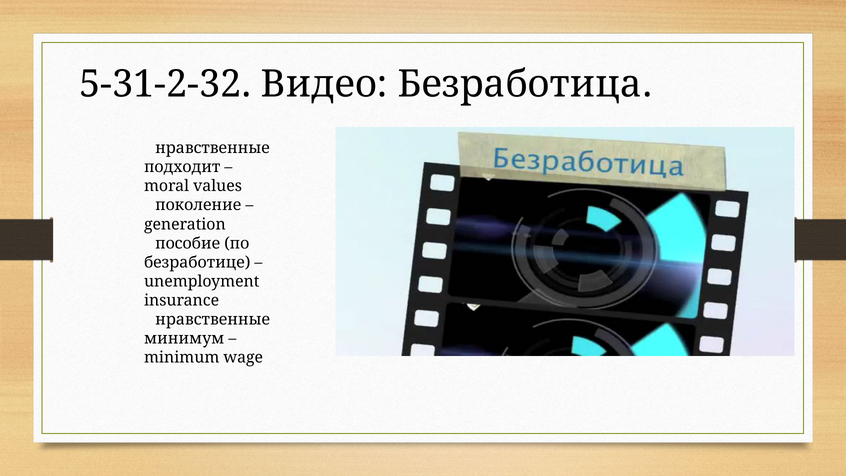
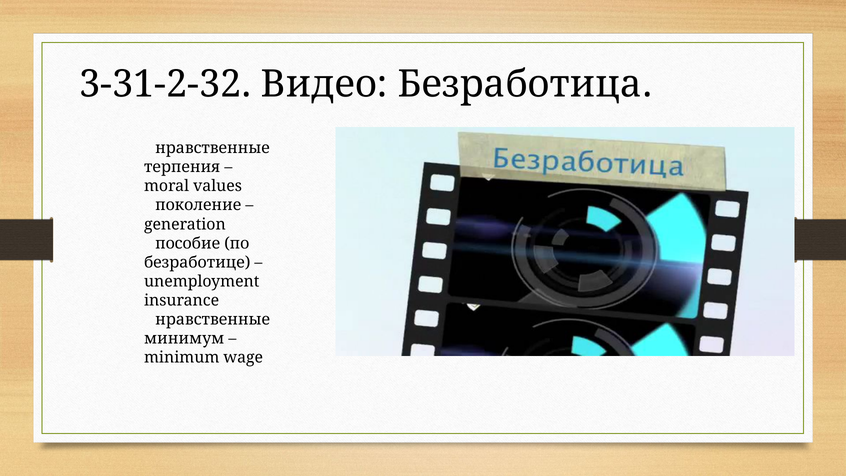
5-31-2-32: 5-31-2-32 -> 3-31-2-32
подходит: подходит -> терпения
